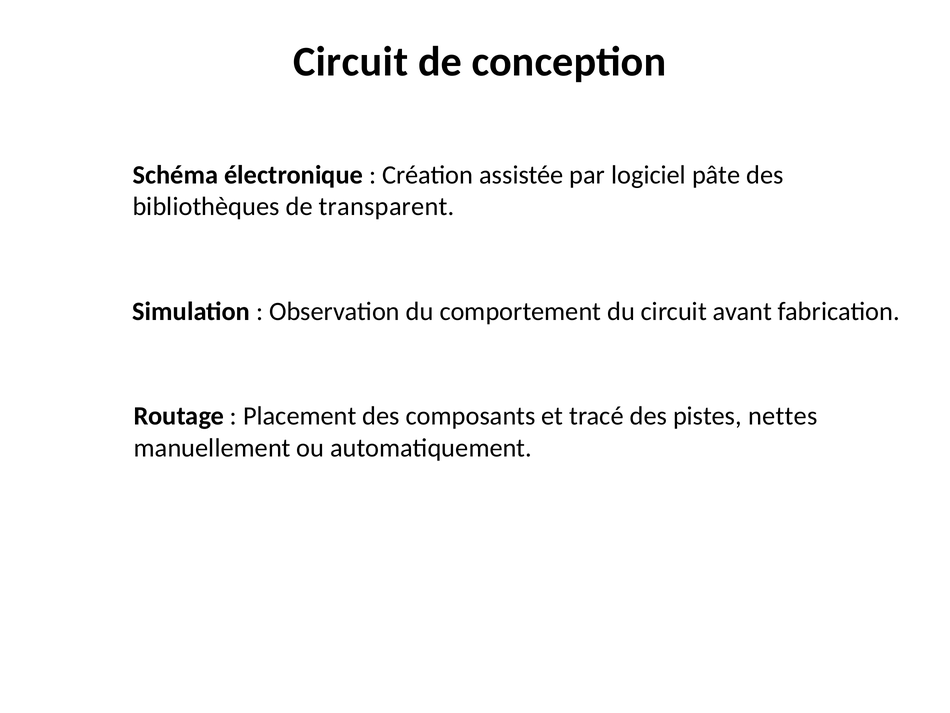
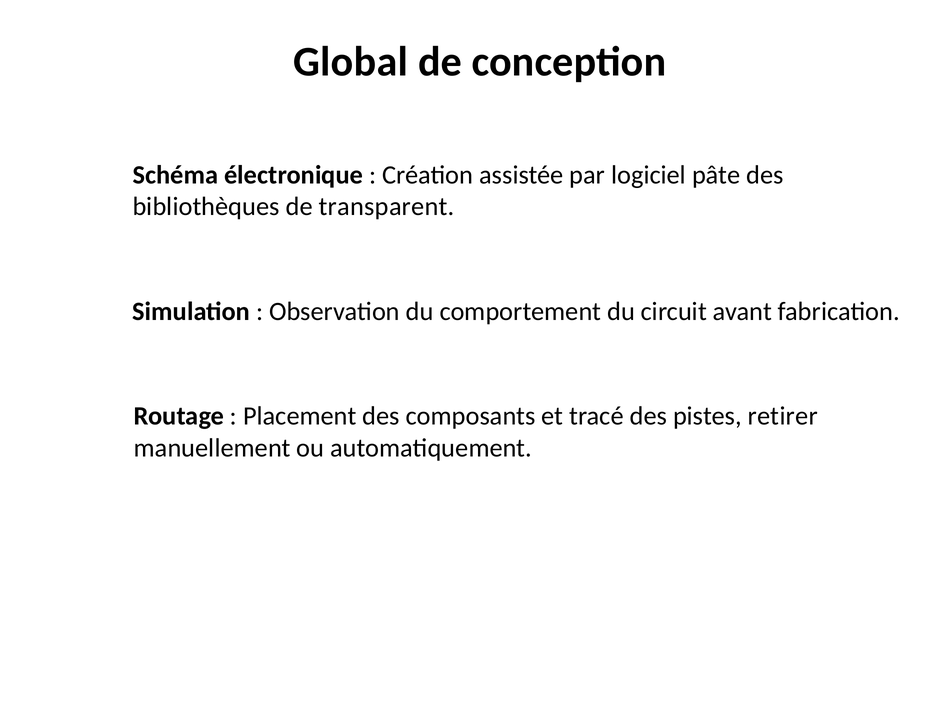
Circuit at (351, 62): Circuit -> Global
nettes: nettes -> retirer
